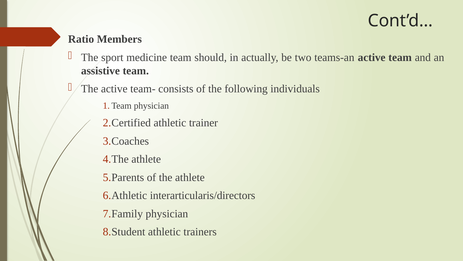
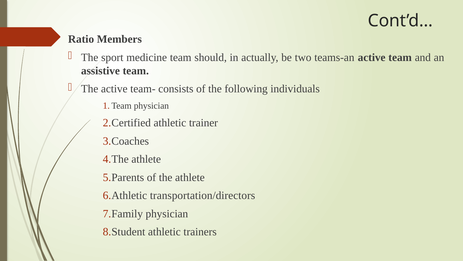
interarticularis/directors: interarticularis/directors -> transportation/directors
